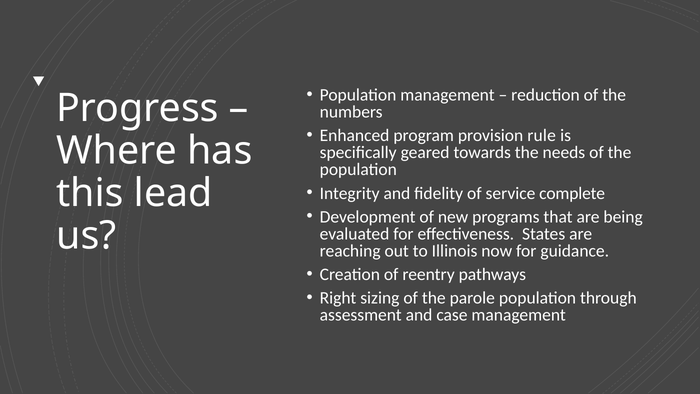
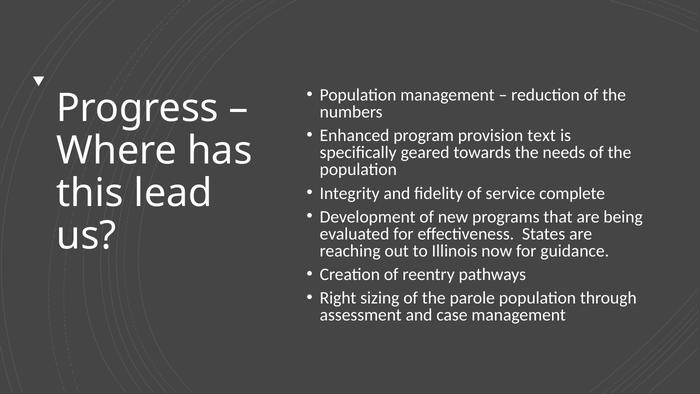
rule: rule -> text
